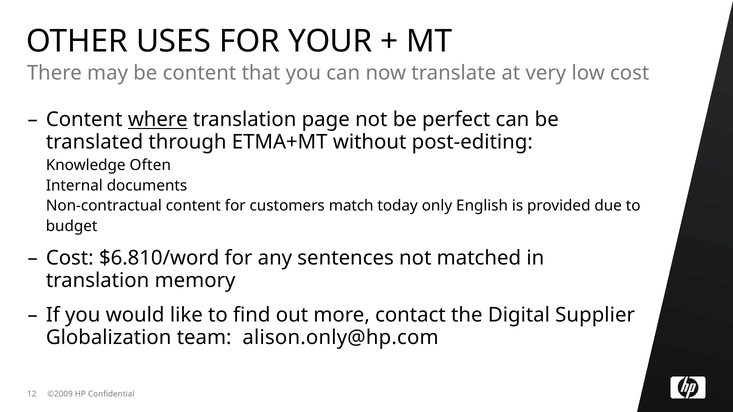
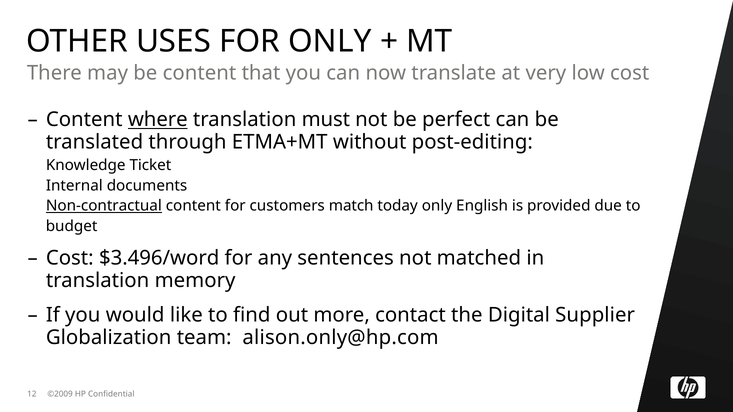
FOR YOUR: YOUR -> ONLY
page: page -> must
Often: Often -> Ticket
Non-contractual underline: none -> present
$6.810/word: $6.810/word -> $3.496/word
